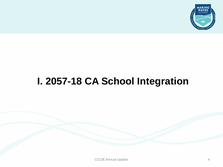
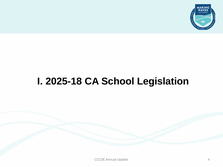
2057-18: 2057-18 -> 2025-18
Integration: Integration -> Legislation
